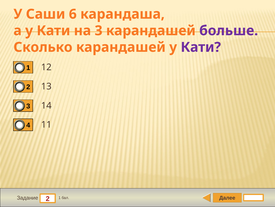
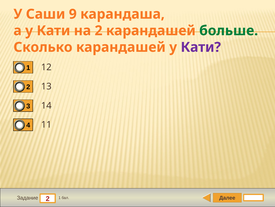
6: 6 -> 9
на 3: 3 -> 2
больше colour: purple -> green
